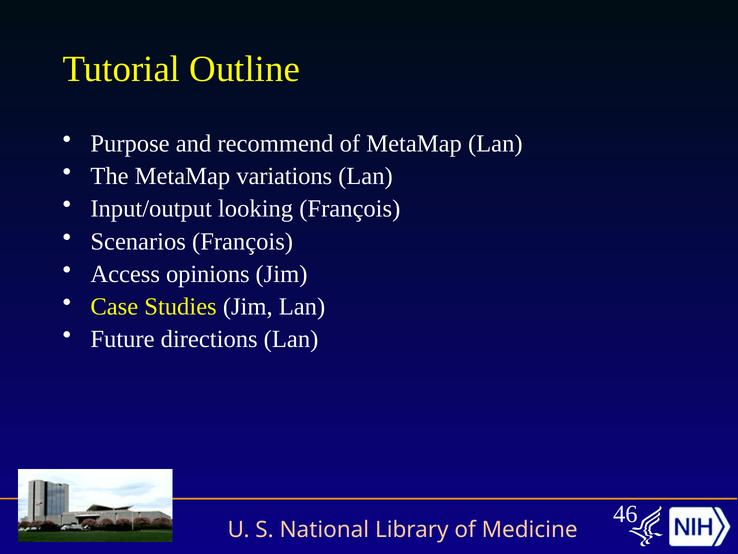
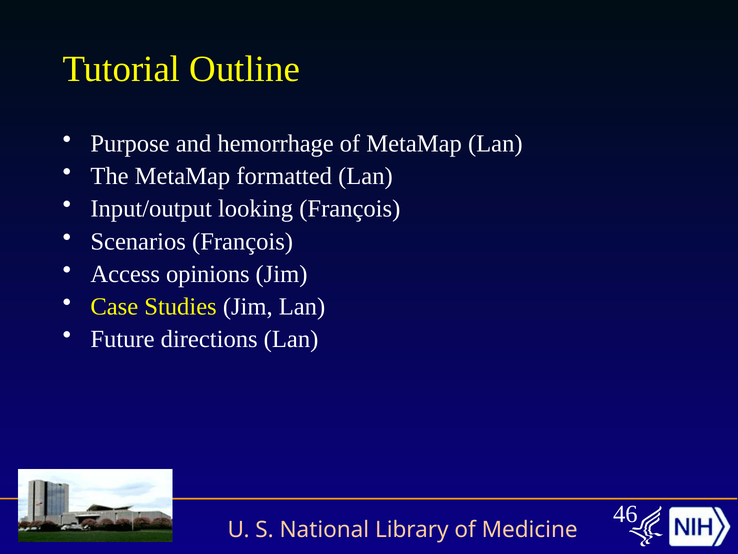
recommend: recommend -> hemorrhage
variations: variations -> formatted
